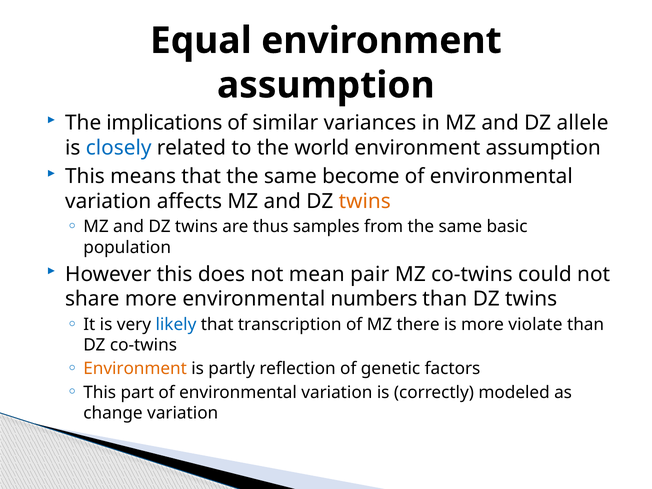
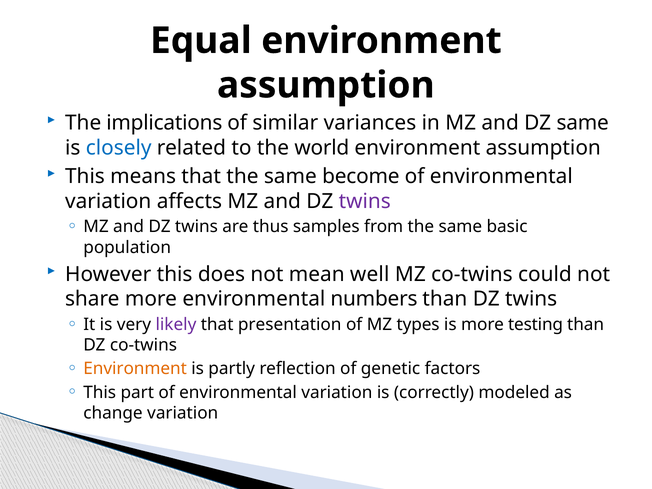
DZ allele: allele -> same
twins at (365, 201) colour: orange -> purple
pair: pair -> well
likely colour: blue -> purple
transcription: transcription -> presentation
there: there -> types
violate: violate -> testing
